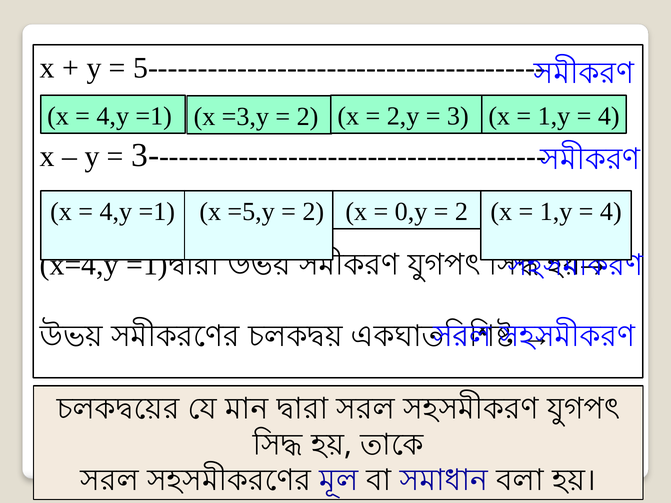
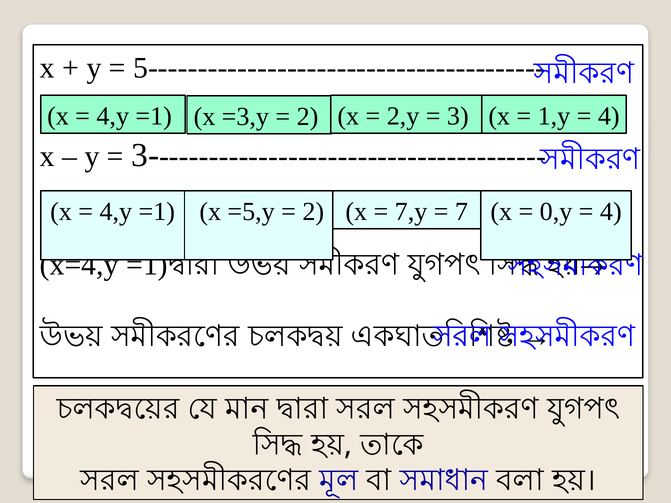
1,y at (556, 212): 1,y -> 0,y
0,y: 0,y -> 7,y
2 at (461, 212): 2 -> 7
